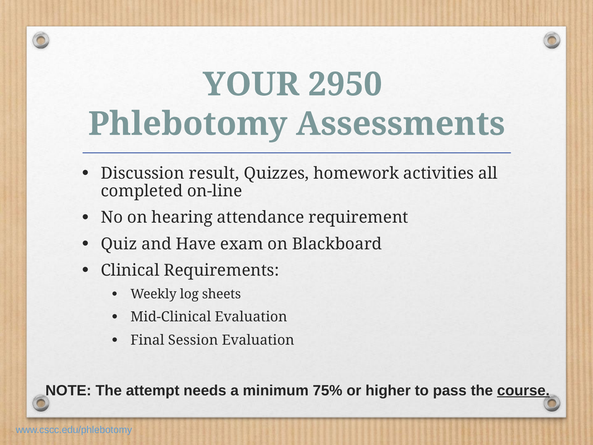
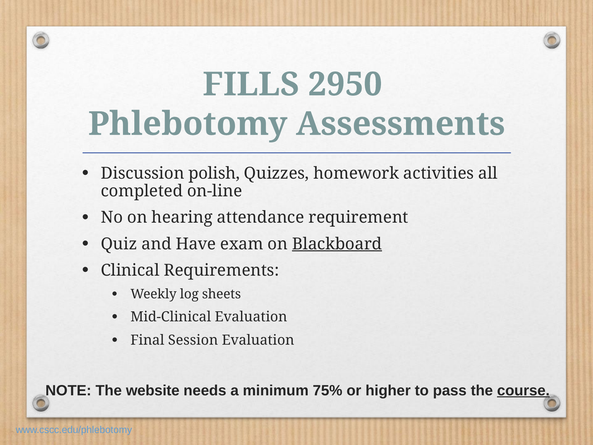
YOUR: YOUR -> FILLS
result: result -> polish
Blackboard underline: none -> present
attempt: attempt -> website
